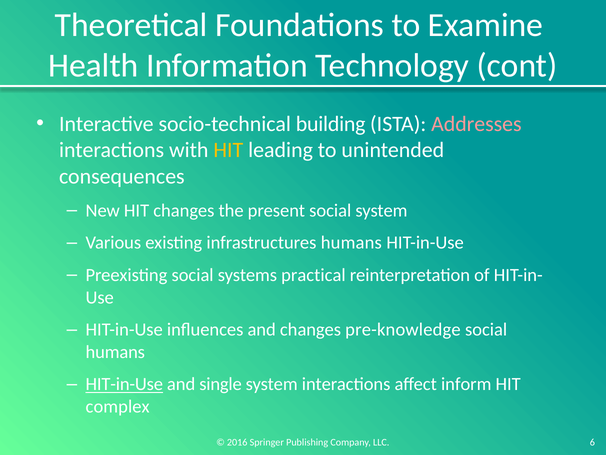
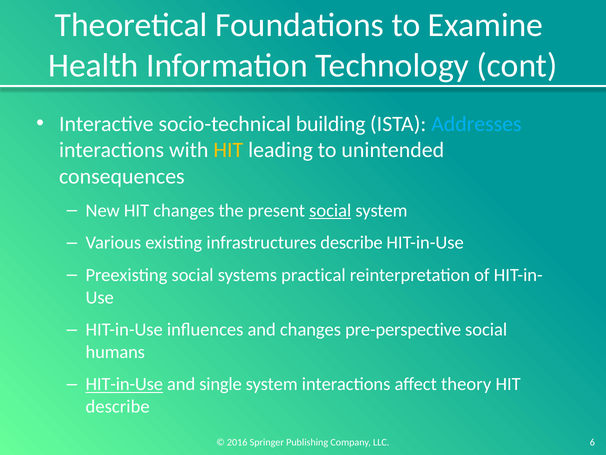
Addresses colour: pink -> light blue
social at (330, 210) underline: none -> present
infrastructures humans: humans -> describe
pre-knowledge: pre-knowledge -> pre-perspective
inform: inform -> theory
complex at (118, 406): complex -> describe
